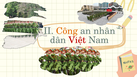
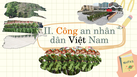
Việt colour: red -> black
